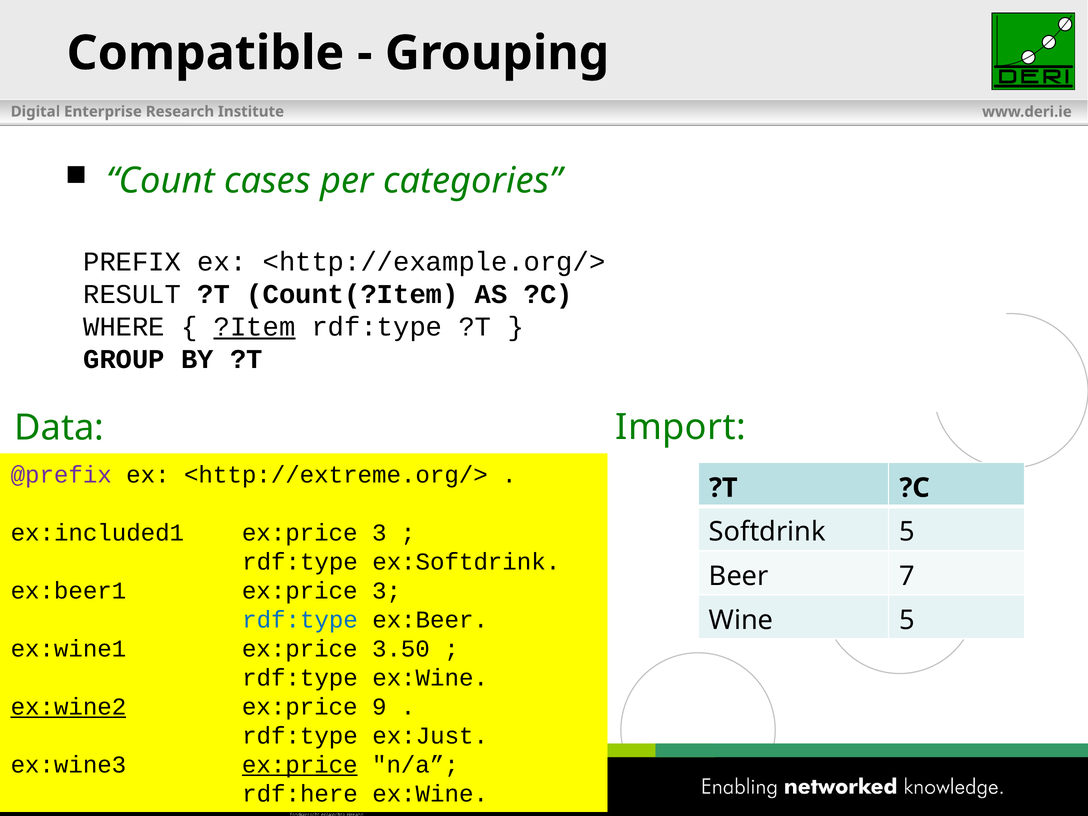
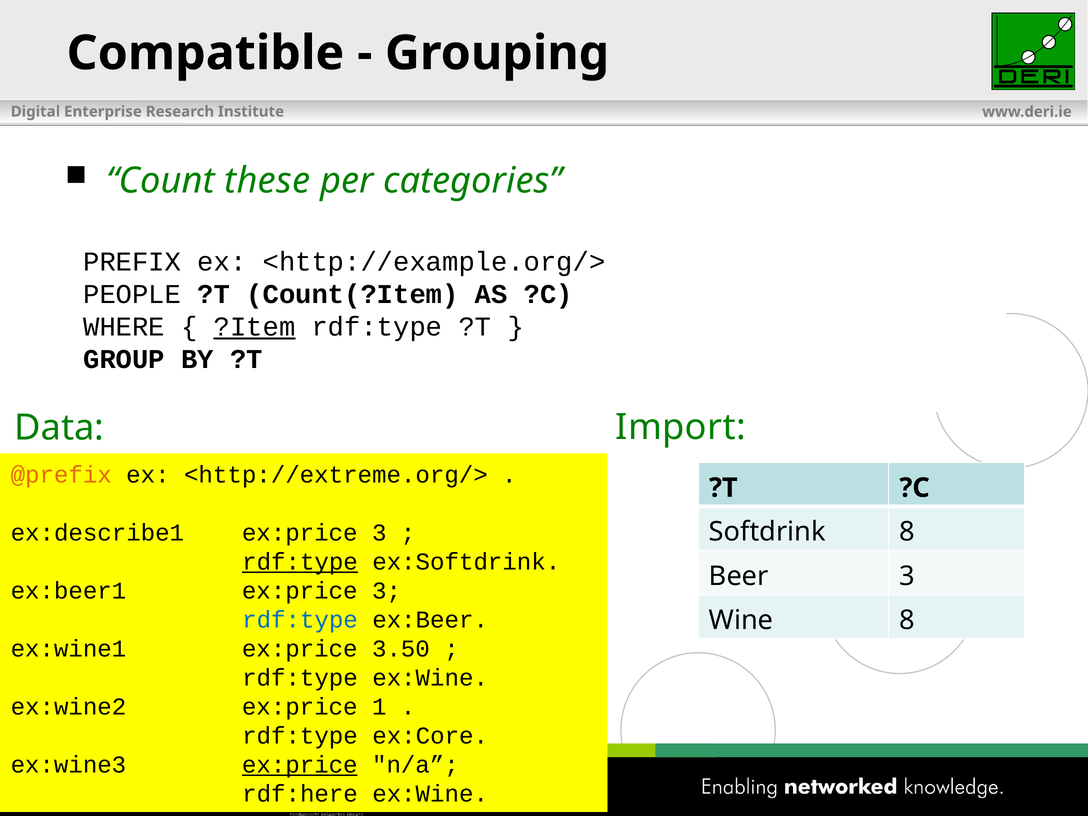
cases: cases -> these
RESULT: RESULT -> PEOPLE
@prefix colour: purple -> orange
ex:included1: ex:included1 -> ex:describe1
Softdrink 5: 5 -> 8
rdf:type at (300, 562) underline: none -> present
Beer 7: 7 -> 3
Wine 5: 5 -> 8
ex:wine2 underline: present -> none
9: 9 -> 1
ex:Just: ex:Just -> ex:Core
